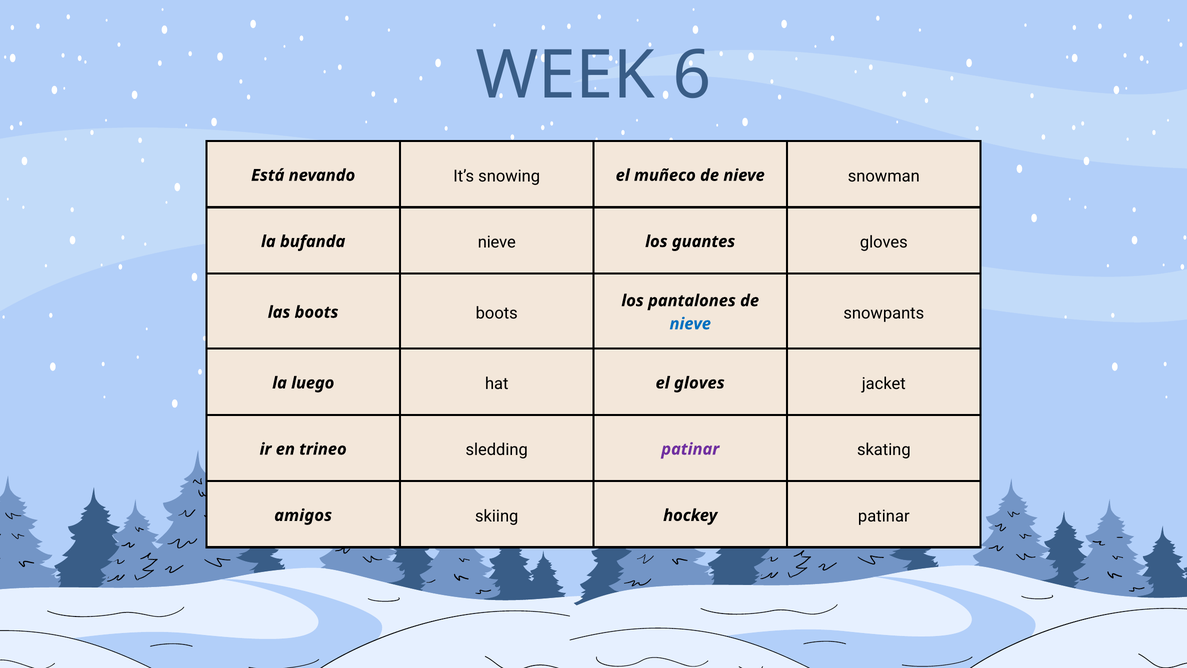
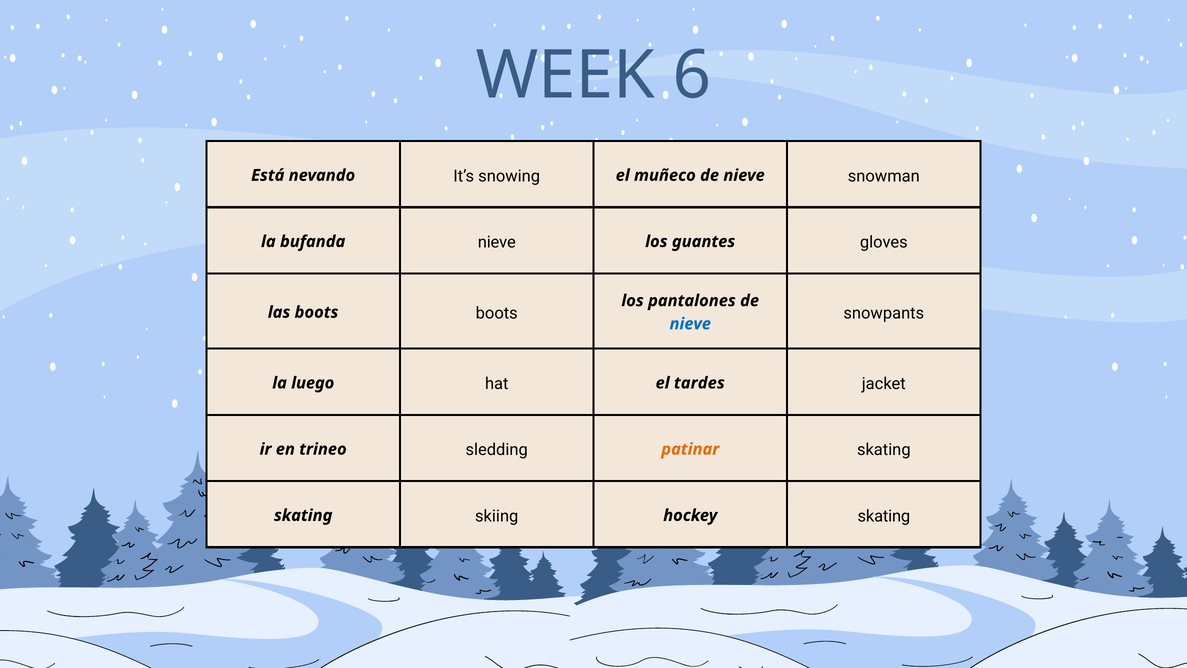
el gloves: gloves -> tardes
patinar at (690, 449) colour: purple -> orange
amigos at (303, 515): amigos -> skating
hockey patinar: patinar -> skating
